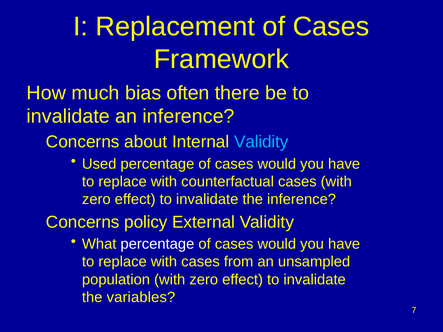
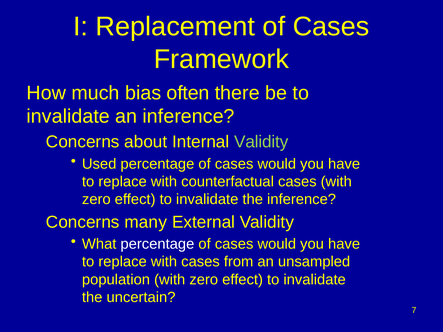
Validity at (261, 142) colour: light blue -> light green
policy: policy -> many
variables: variables -> uncertain
